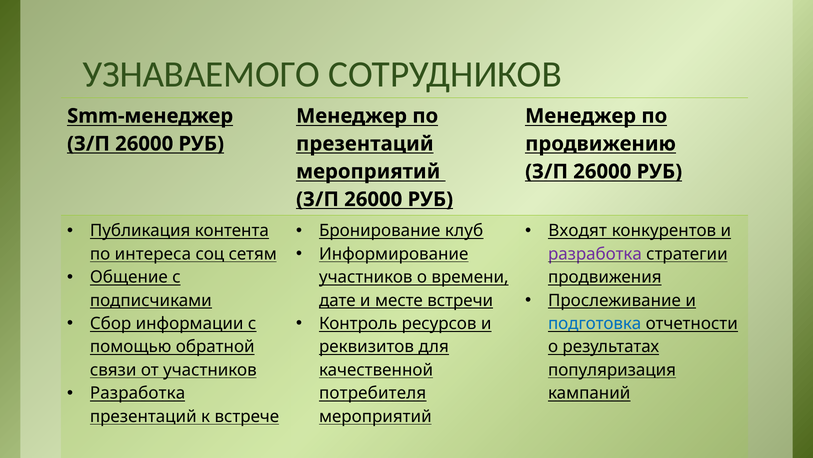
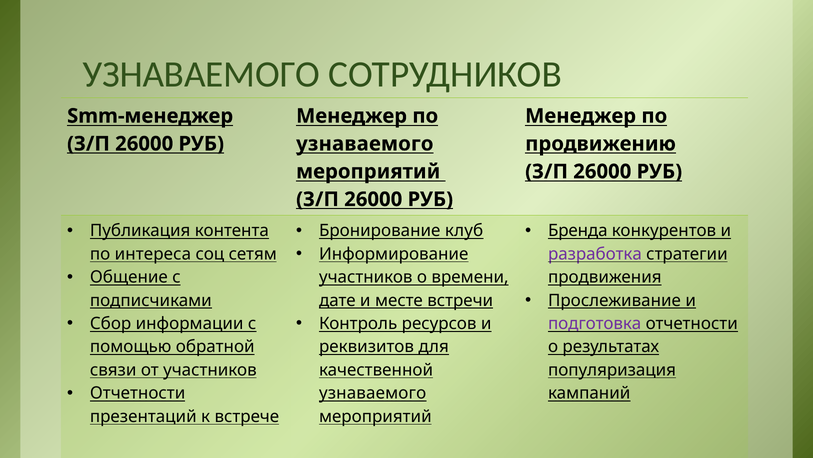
презентаций at (365, 144): презентаций -> узнаваемого
Входят: Входят -> Бренда
подготовка colour: blue -> purple
Разработка at (138, 393): Разработка -> Отчетности
потребителя at (373, 393): потребителя -> узнаваемого
